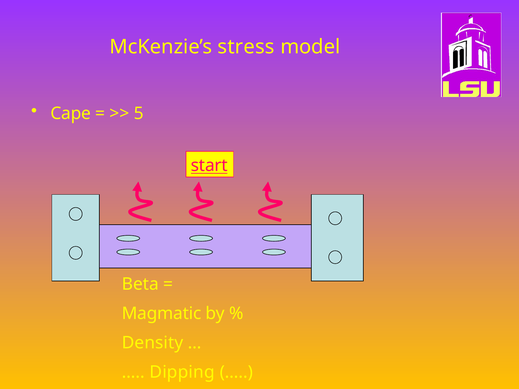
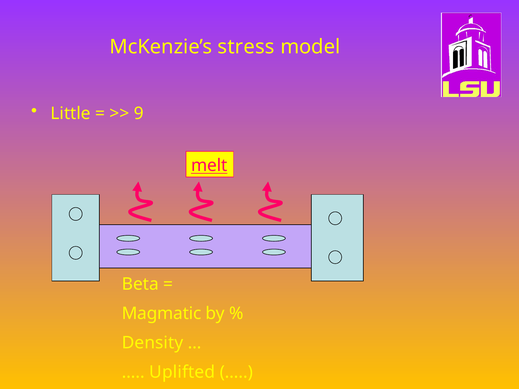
Cape: Cape -> Little
5: 5 -> 9
start: start -> melt
Dipping: Dipping -> Uplifted
